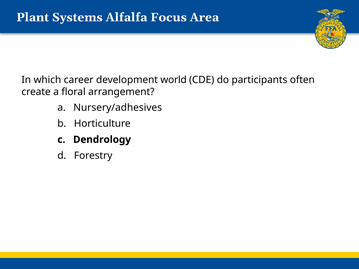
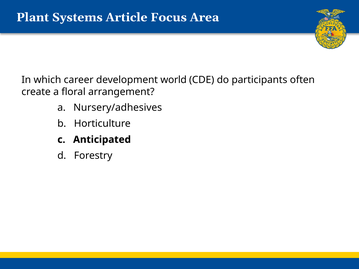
Alfalfa: Alfalfa -> Article
Dendrology: Dendrology -> Anticipated
